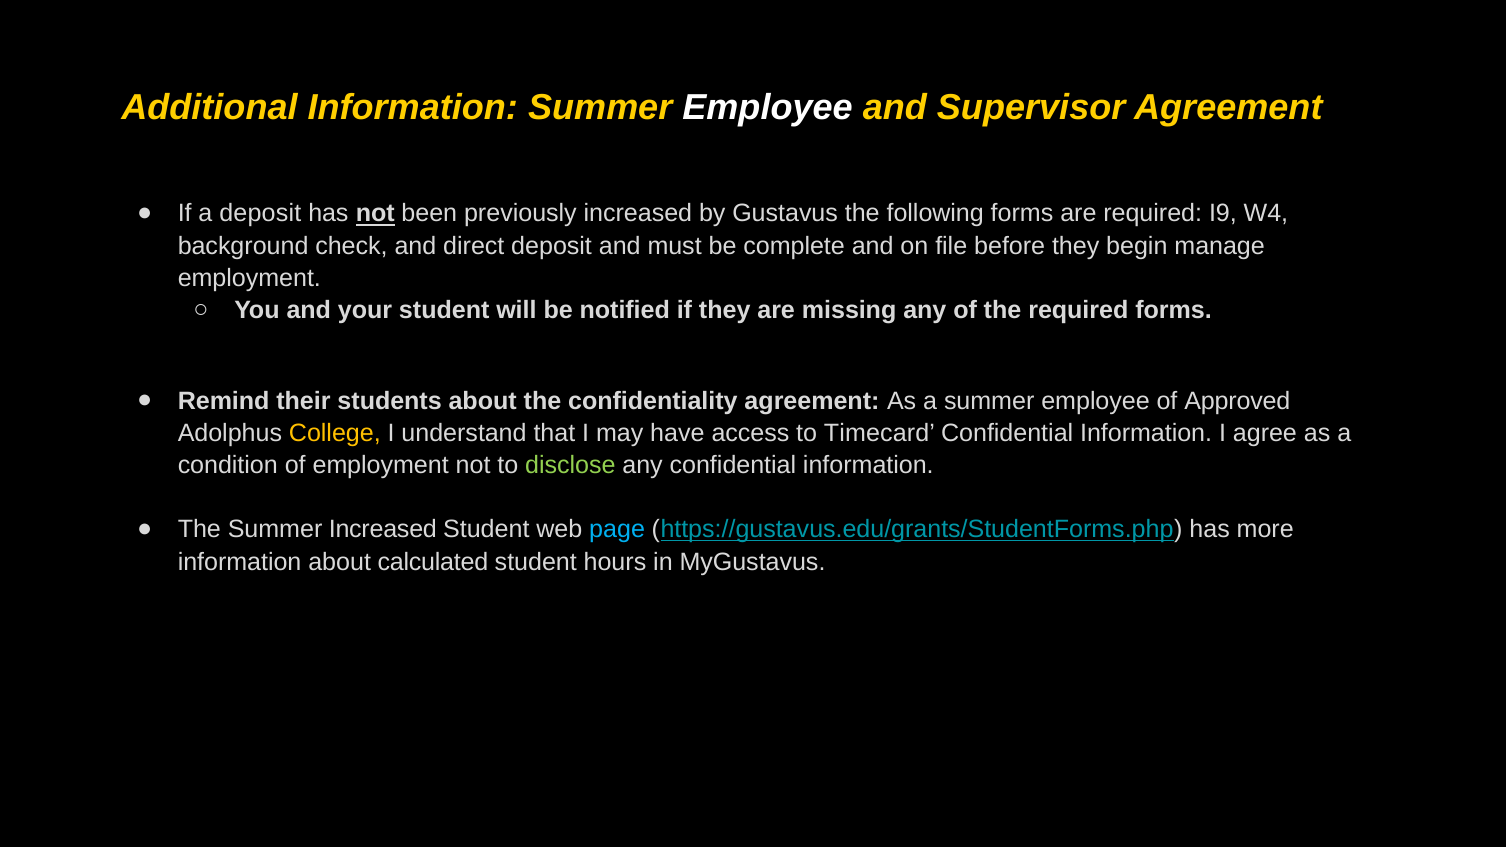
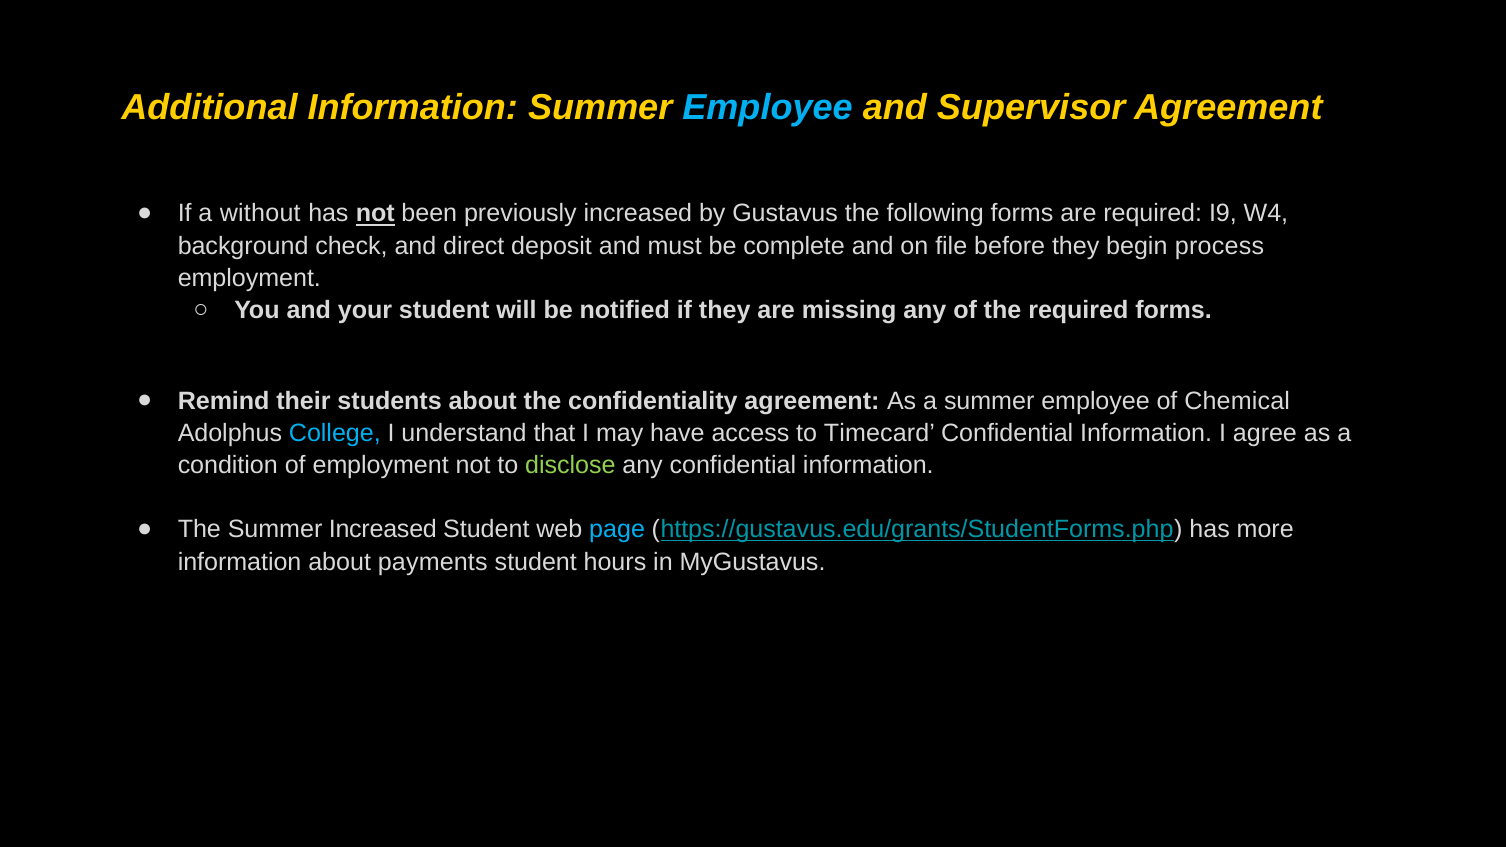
Employee at (768, 107) colour: white -> light blue
a deposit: deposit -> without
manage: manage -> process
Approved: Approved -> Chemical
College colour: yellow -> light blue
calculated: calculated -> payments
